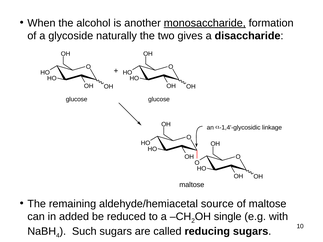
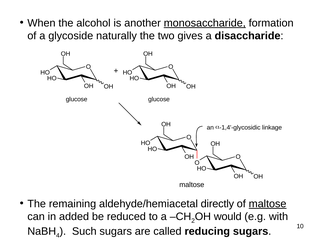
source: source -> directly
maltose at (268, 204) underline: none -> present
single: single -> would
